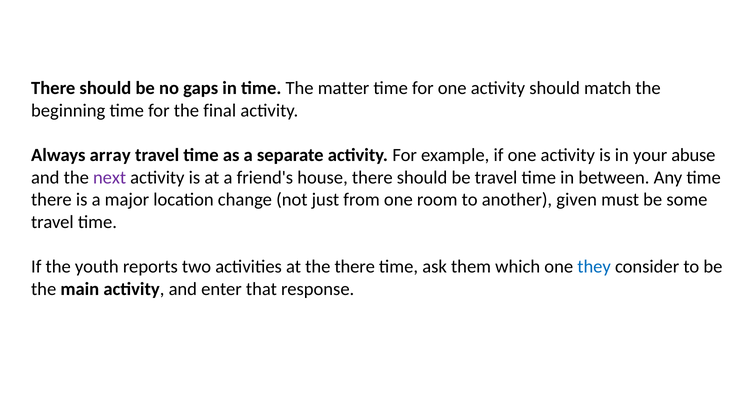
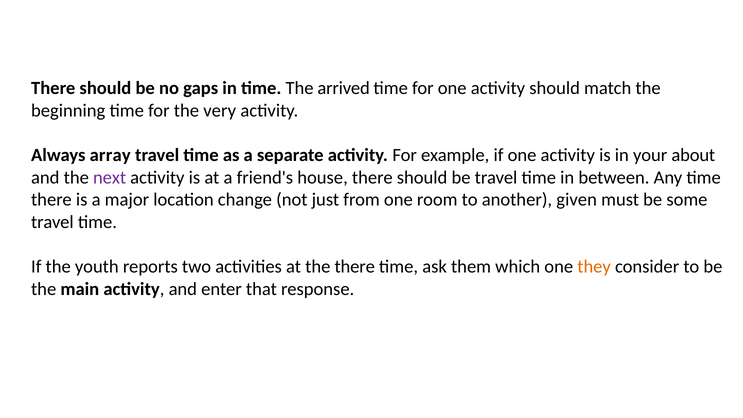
matter: matter -> arrived
final: final -> very
abuse: abuse -> about
they colour: blue -> orange
